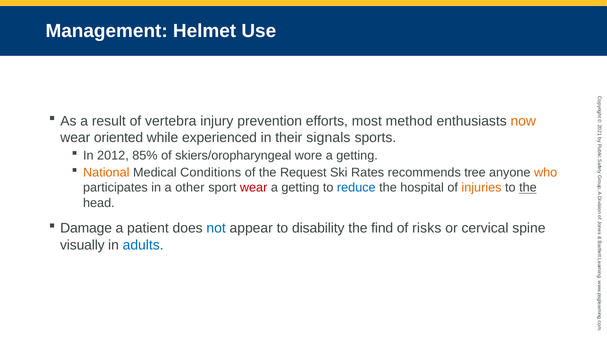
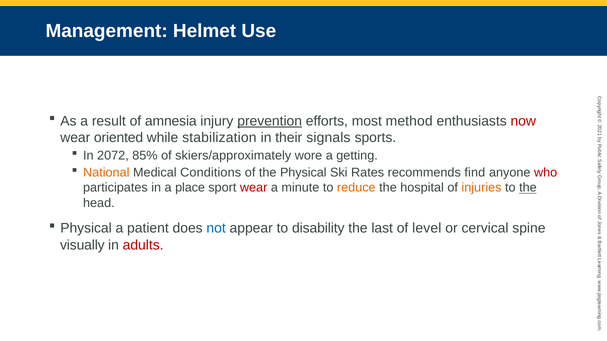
vertebra: vertebra -> amnesia
prevention underline: none -> present
now colour: orange -> red
experienced: experienced -> stabilization
2012: 2012 -> 2072
skiers/oropharyngeal: skiers/oropharyngeal -> skiers/approximately
the Request: Request -> Physical
tree: tree -> find
who colour: orange -> red
other: other -> place
getting at (300, 188): getting -> minute
reduce colour: blue -> orange
Damage at (86, 229): Damage -> Physical
find: find -> last
risks: risks -> level
adults colour: blue -> red
